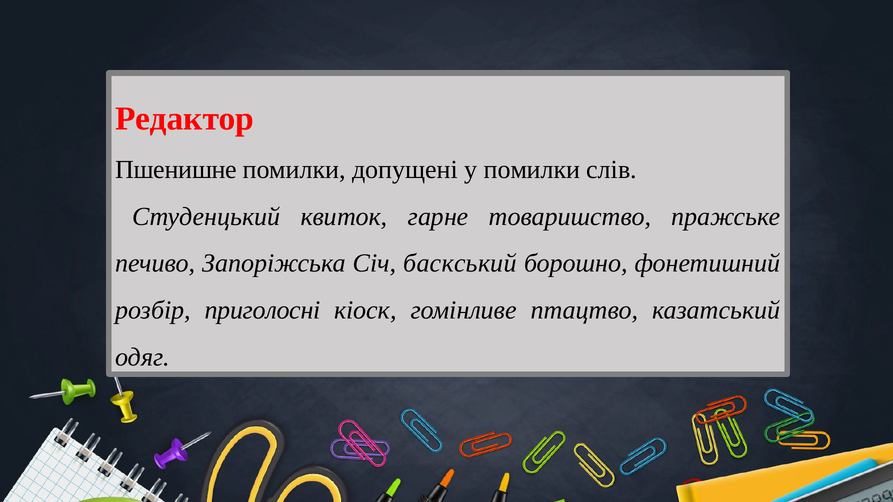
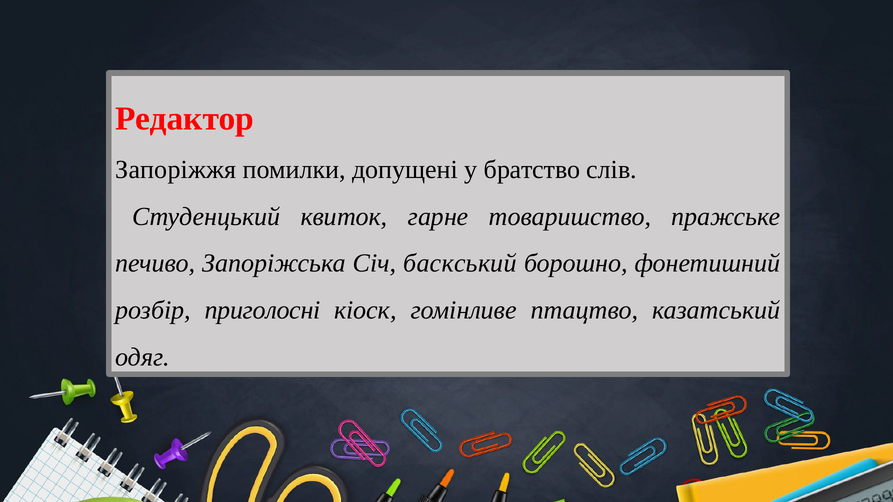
Пшенишне: Пшенишне -> Запоріжжя
у помилки: помилки -> братство
